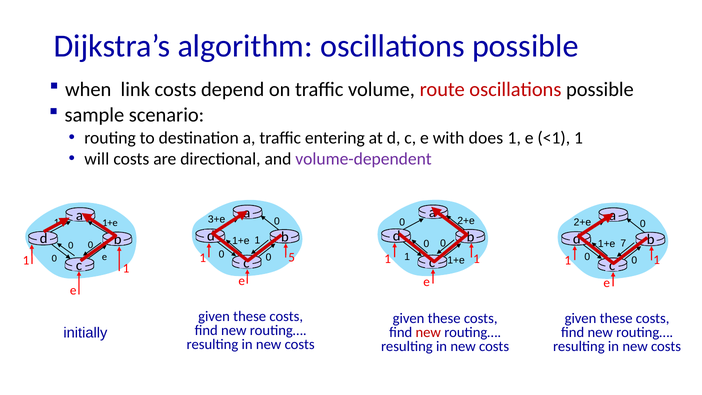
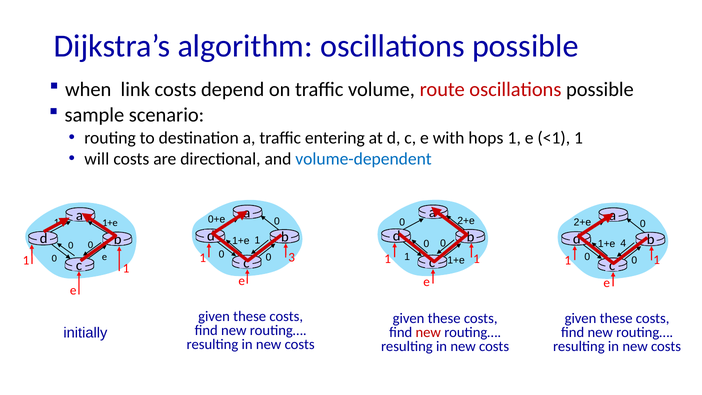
does: does -> hops
volume-dependent colour: purple -> blue
3+e: 3+e -> 0+e
7: 7 -> 4
5: 5 -> 3
